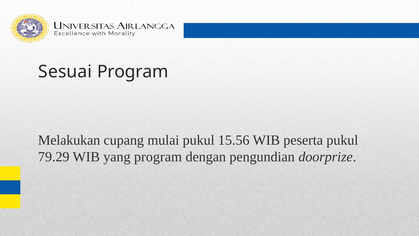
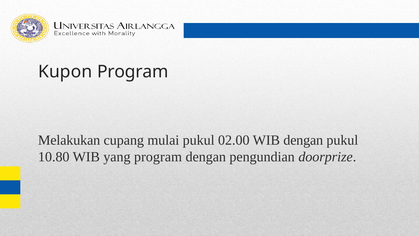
Sesuai: Sesuai -> Kupon
15.56: 15.56 -> 02.00
WIB peserta: peserta -> dengan
79.29: 79.29 -> 10.80
